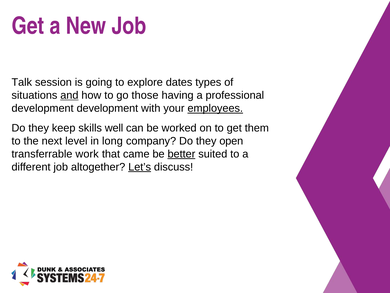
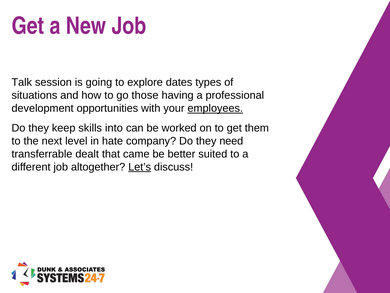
and underline: present -> none
development development: development -> opportunities
well: well -> into
long: long -> hate
open: open -> need
work: work -> dealt
better underline: present -> none
